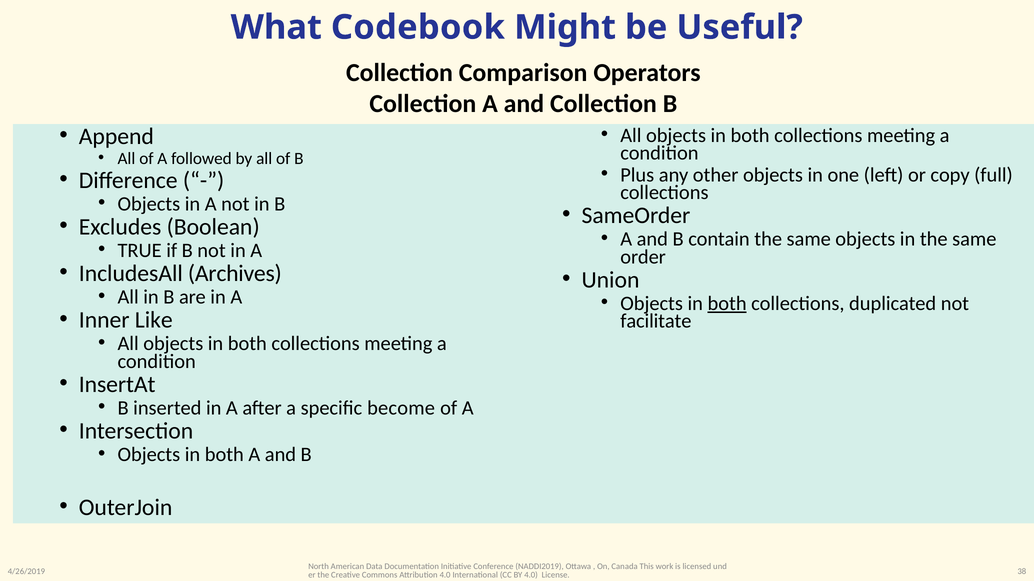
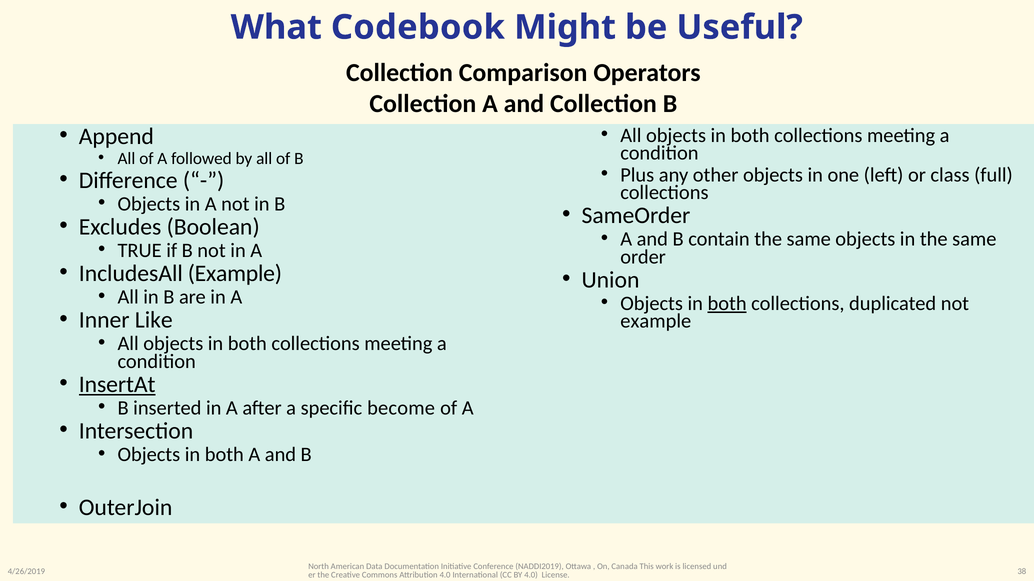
copy: copy -> class
IncludesAll Archives: Archives -> Example
facilitate at (656, 321): facilitate -> example
InsertAt underline: none -> present
